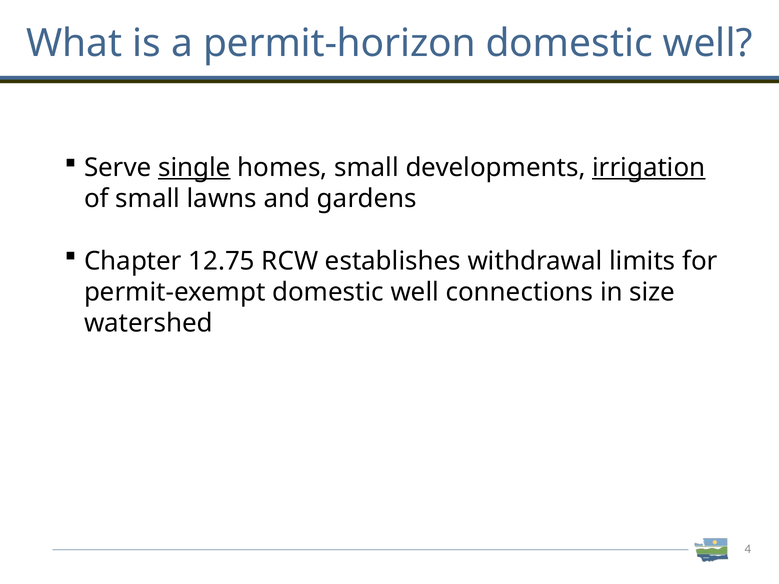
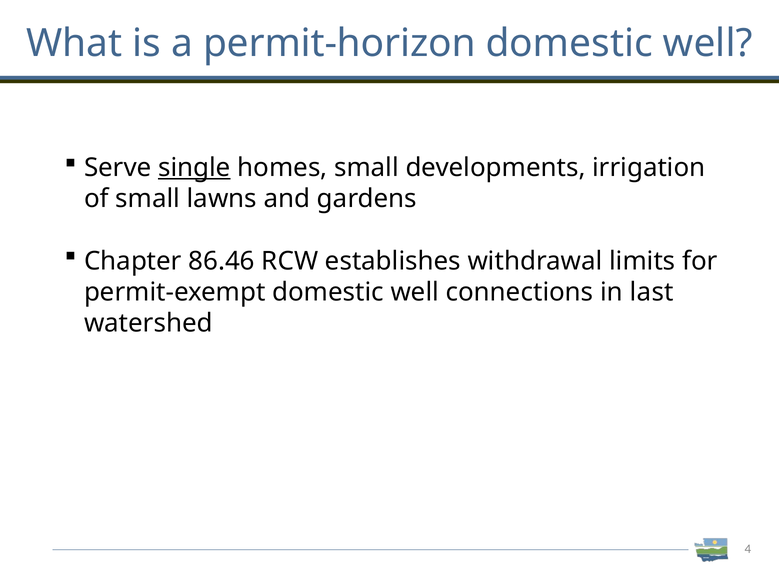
irrigation underline: present -> none
12.75: 12.75 -> 86.46
size: size -> last
